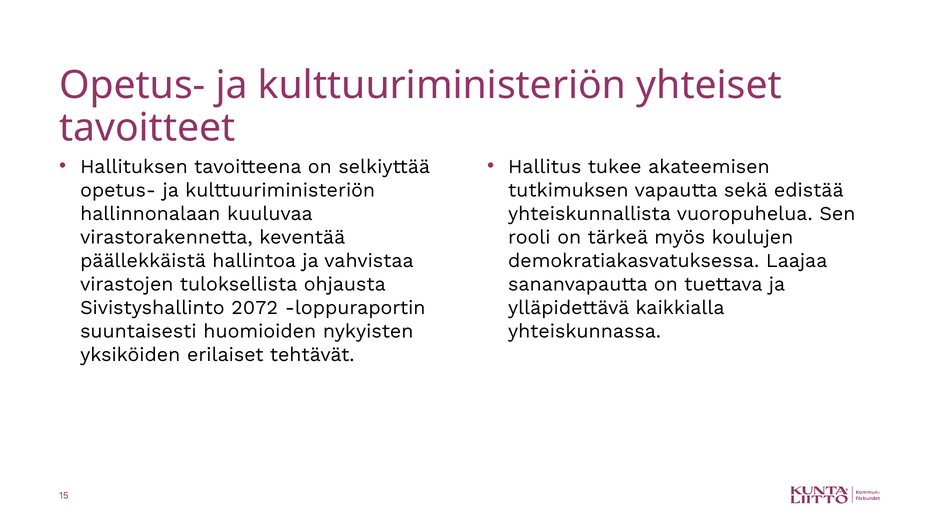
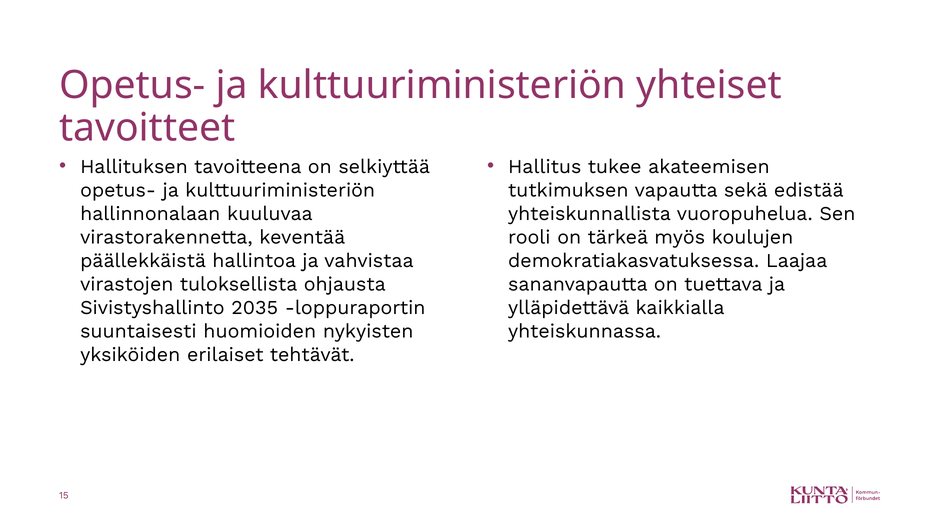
2072: 2072 -> 2035
